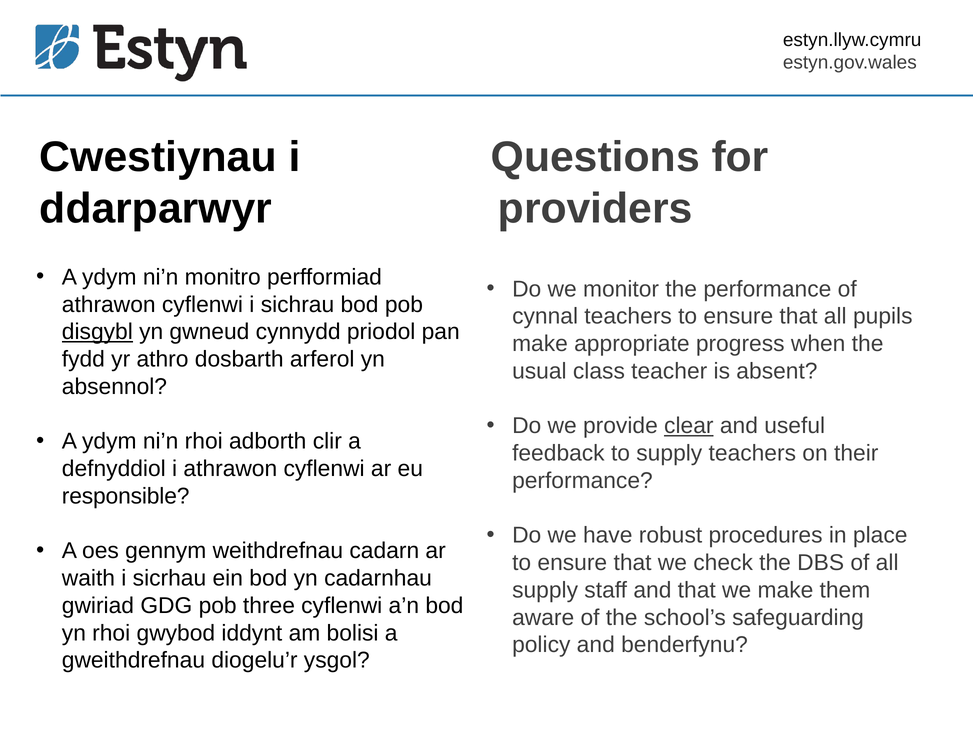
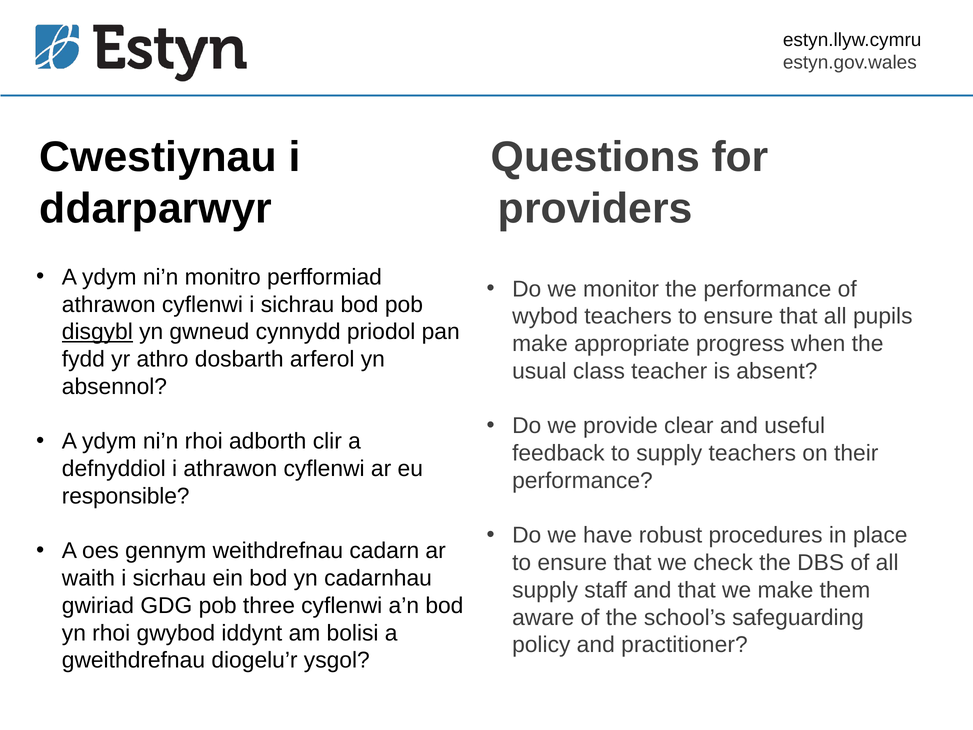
cynnal: cynnal -> wybod
clear underline: present -> none
benderfynu: benderfynu -> practitioner
